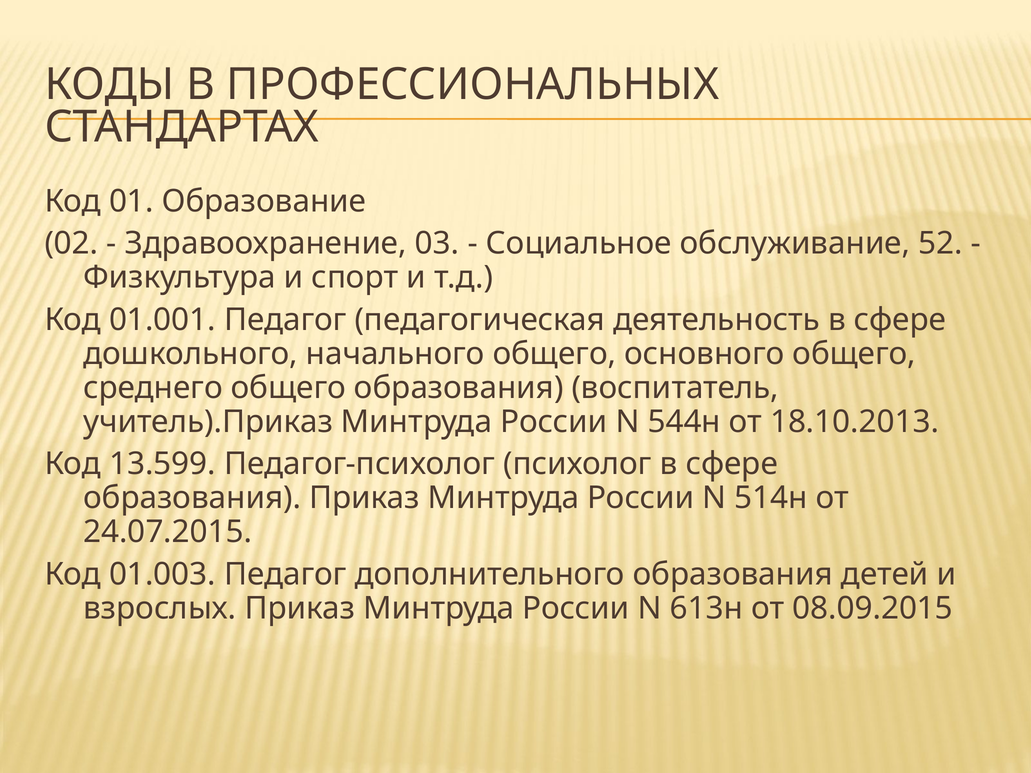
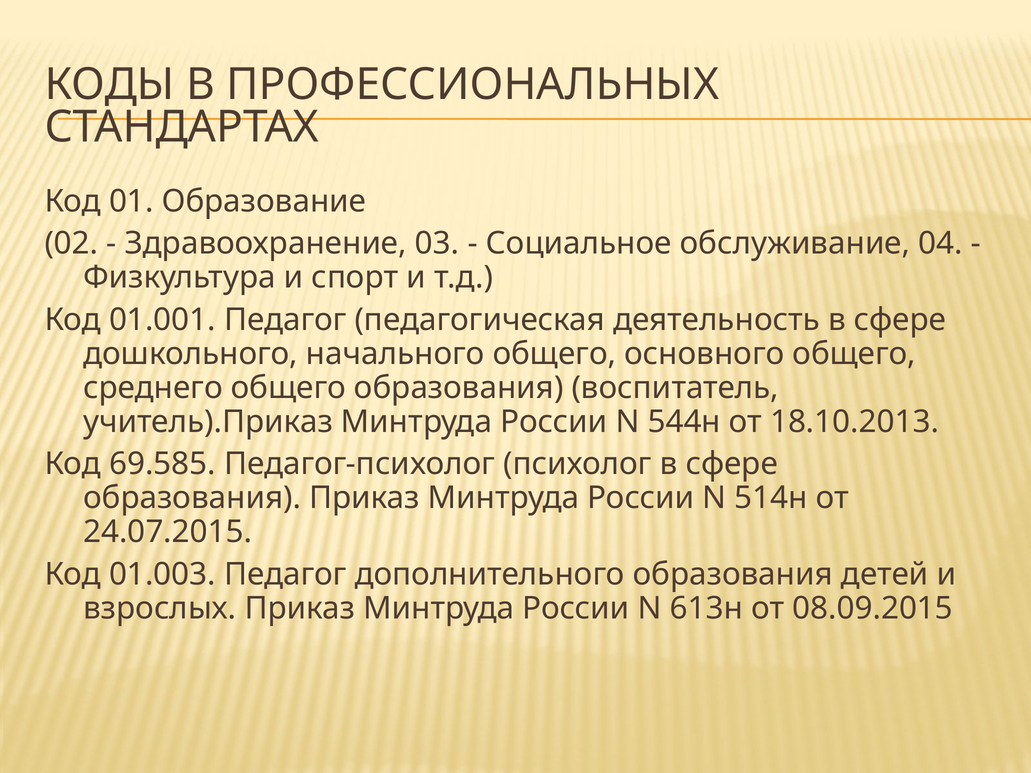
52: 52 -> 04
13.599: 13.599 -> 69.585
